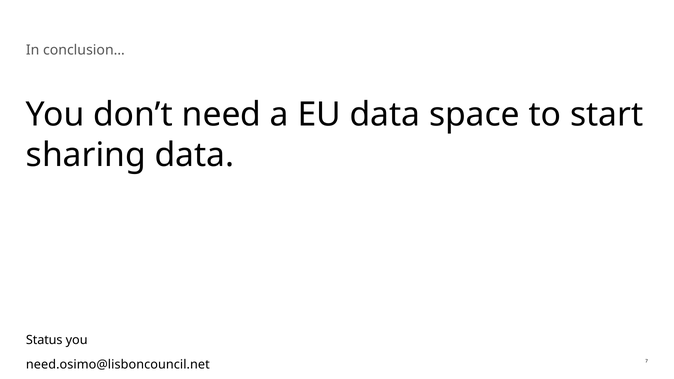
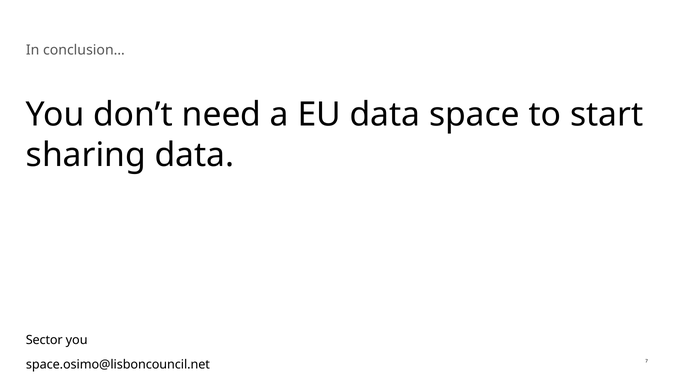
Status: Status -> Sector
need.osimo@lisboncouncil.net: need.osimo@lisboncouncil.net -> space.osimo@lisboncouncil.net
